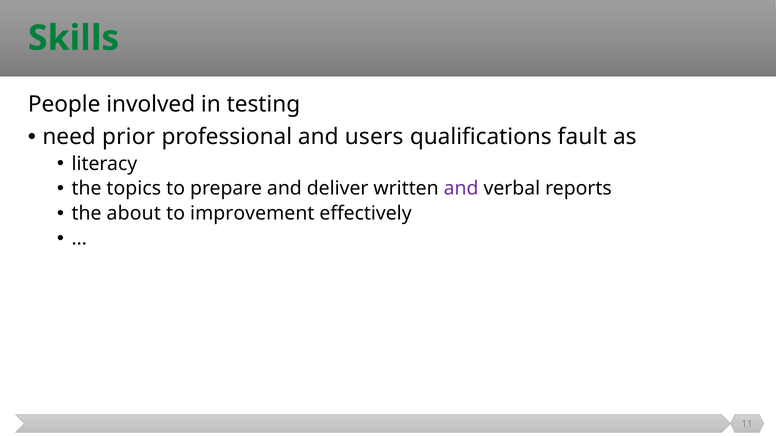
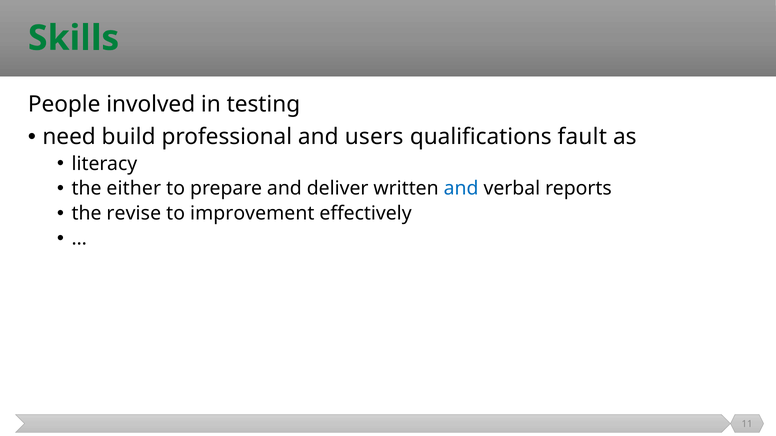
prior: prior -> build
topics: topics -> either
and at (461, 189) colour: purple -> blue
about: about -> revise
